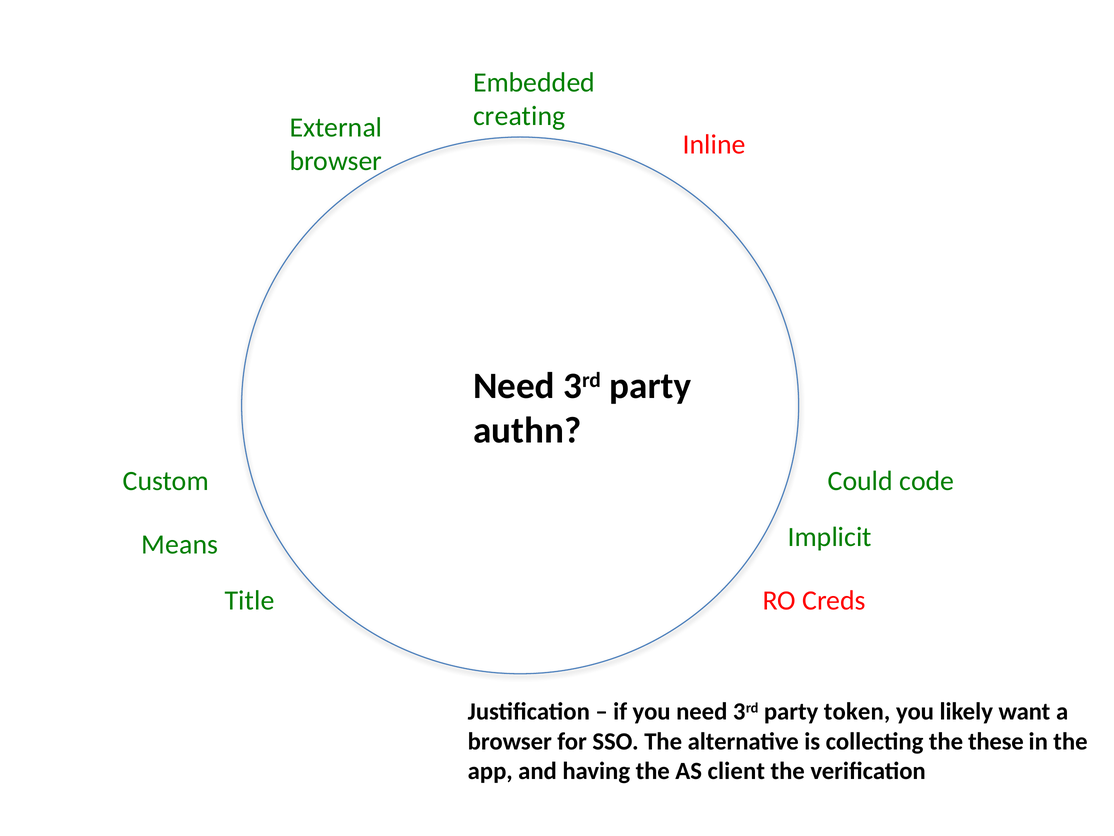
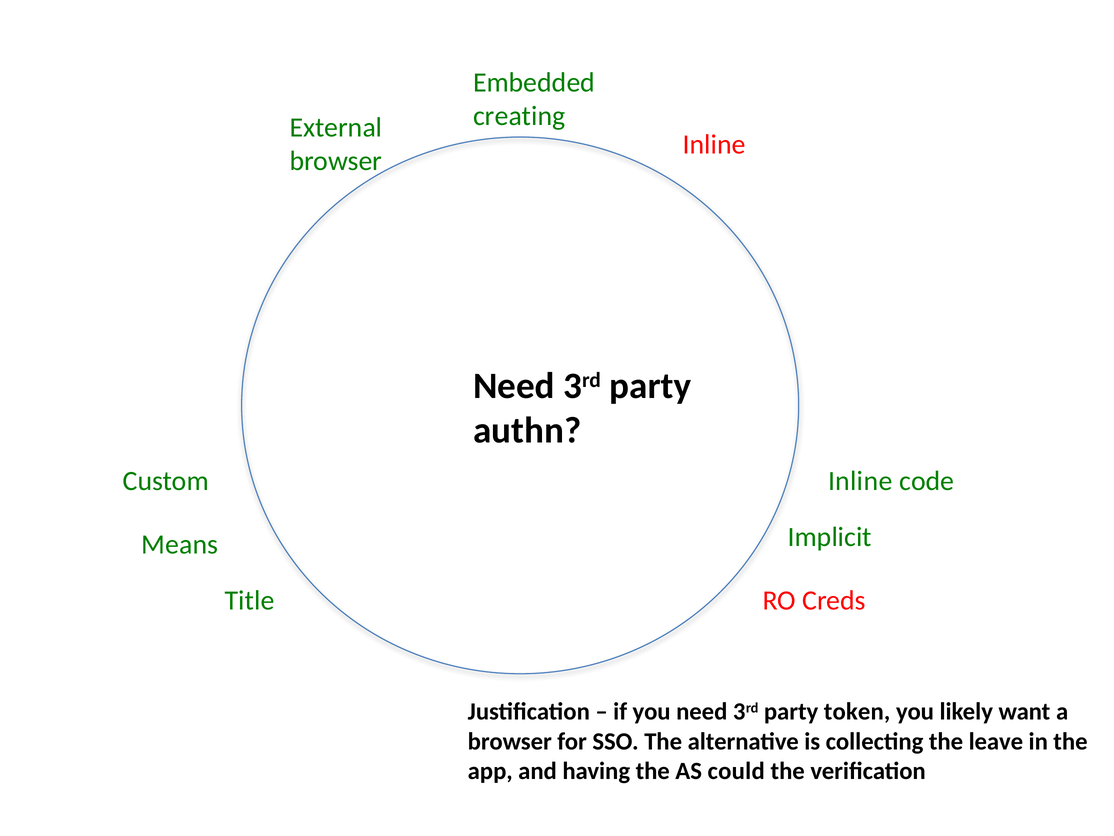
Could at (860, 481): Could -> Inline
these: these -> leave
client: client -> could
